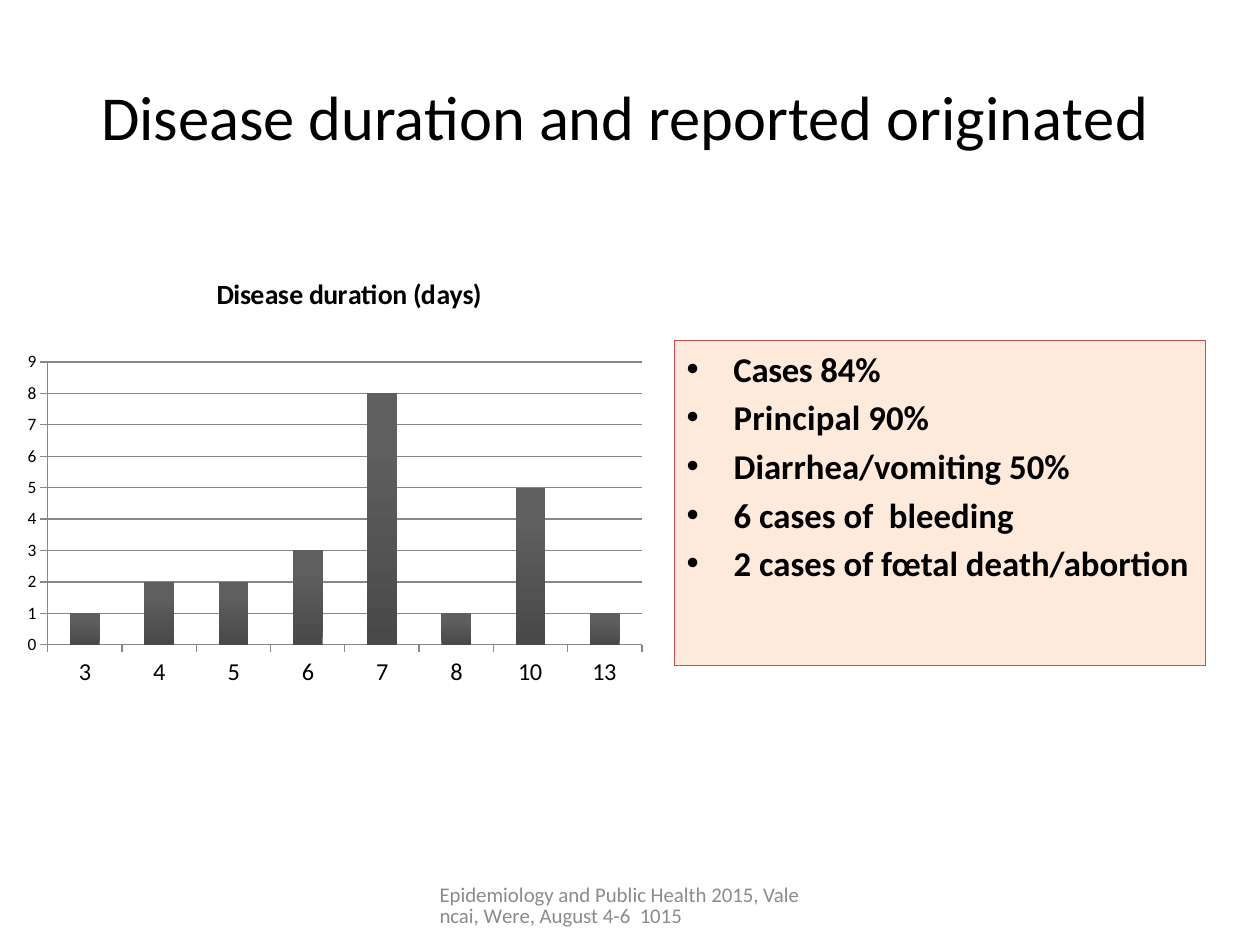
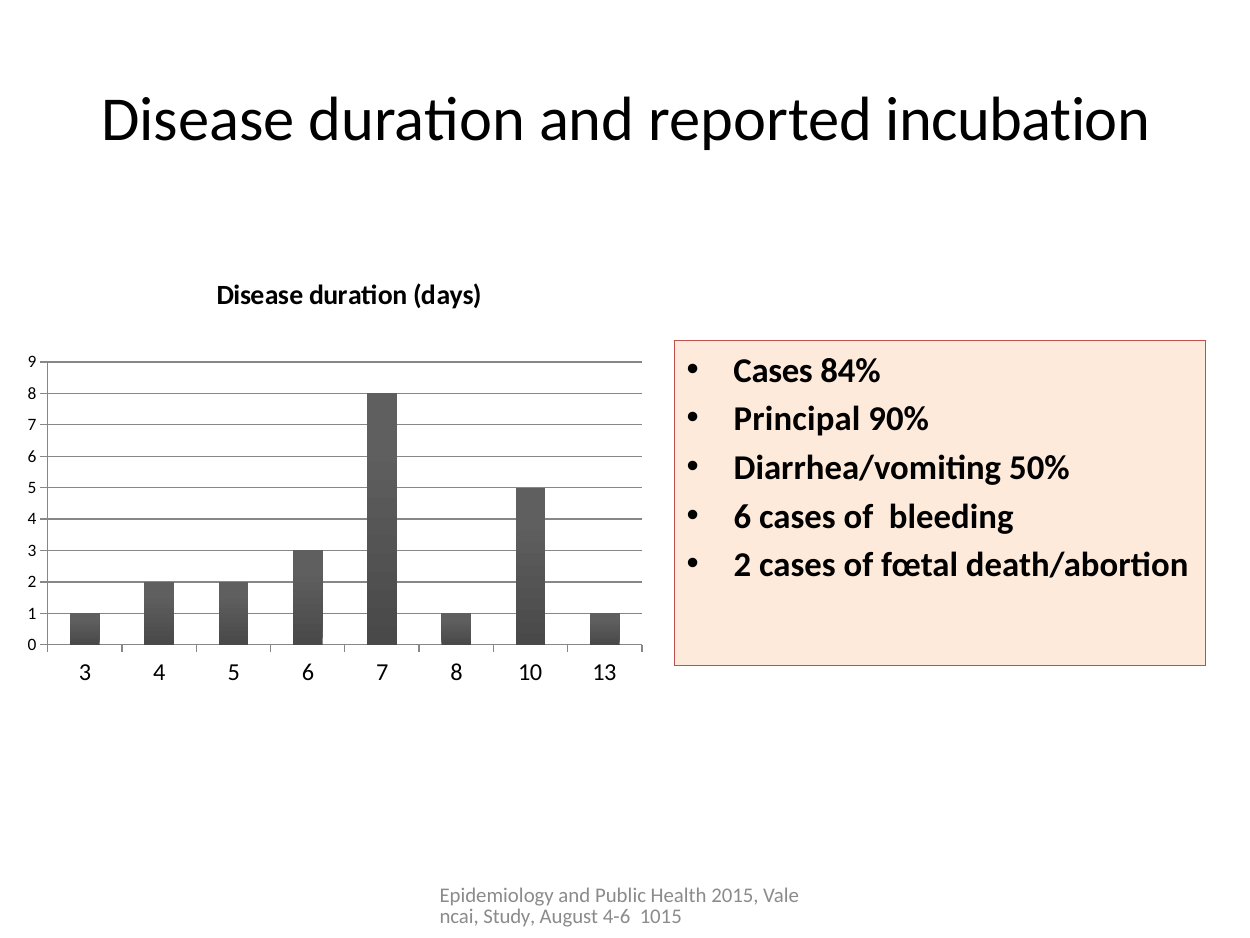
originated: originated -> incubation
Were: Were -> Study
